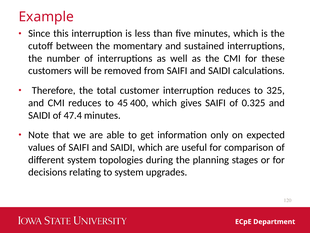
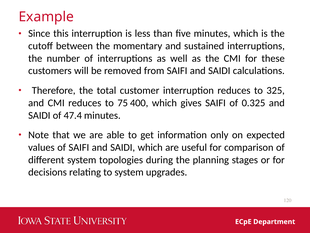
45: 45 -> 75
